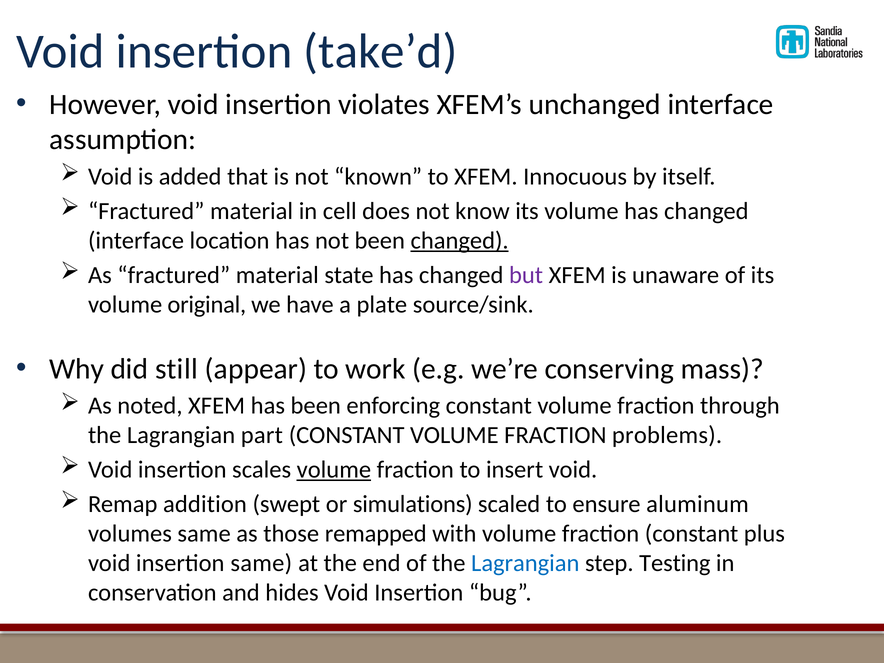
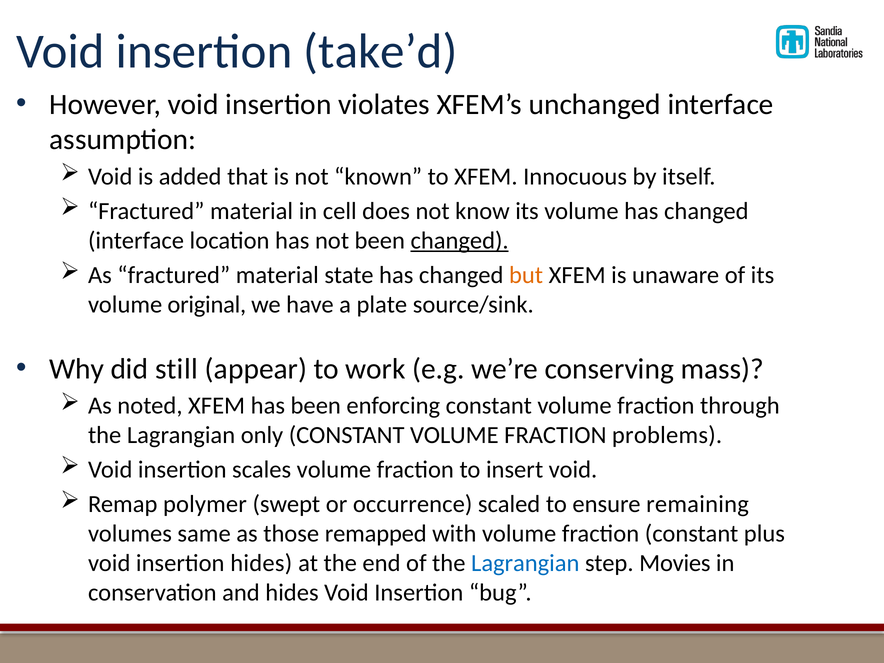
but colour: purple -> orange
part: part -> only
volume at (334, 470) underline: present -> none
addition: addition -> polymer
simulations: simulations -> occurrence
aluminum: aluminum -> remaining
insertion same: same -> hides
Testing: Testing -> Movies
